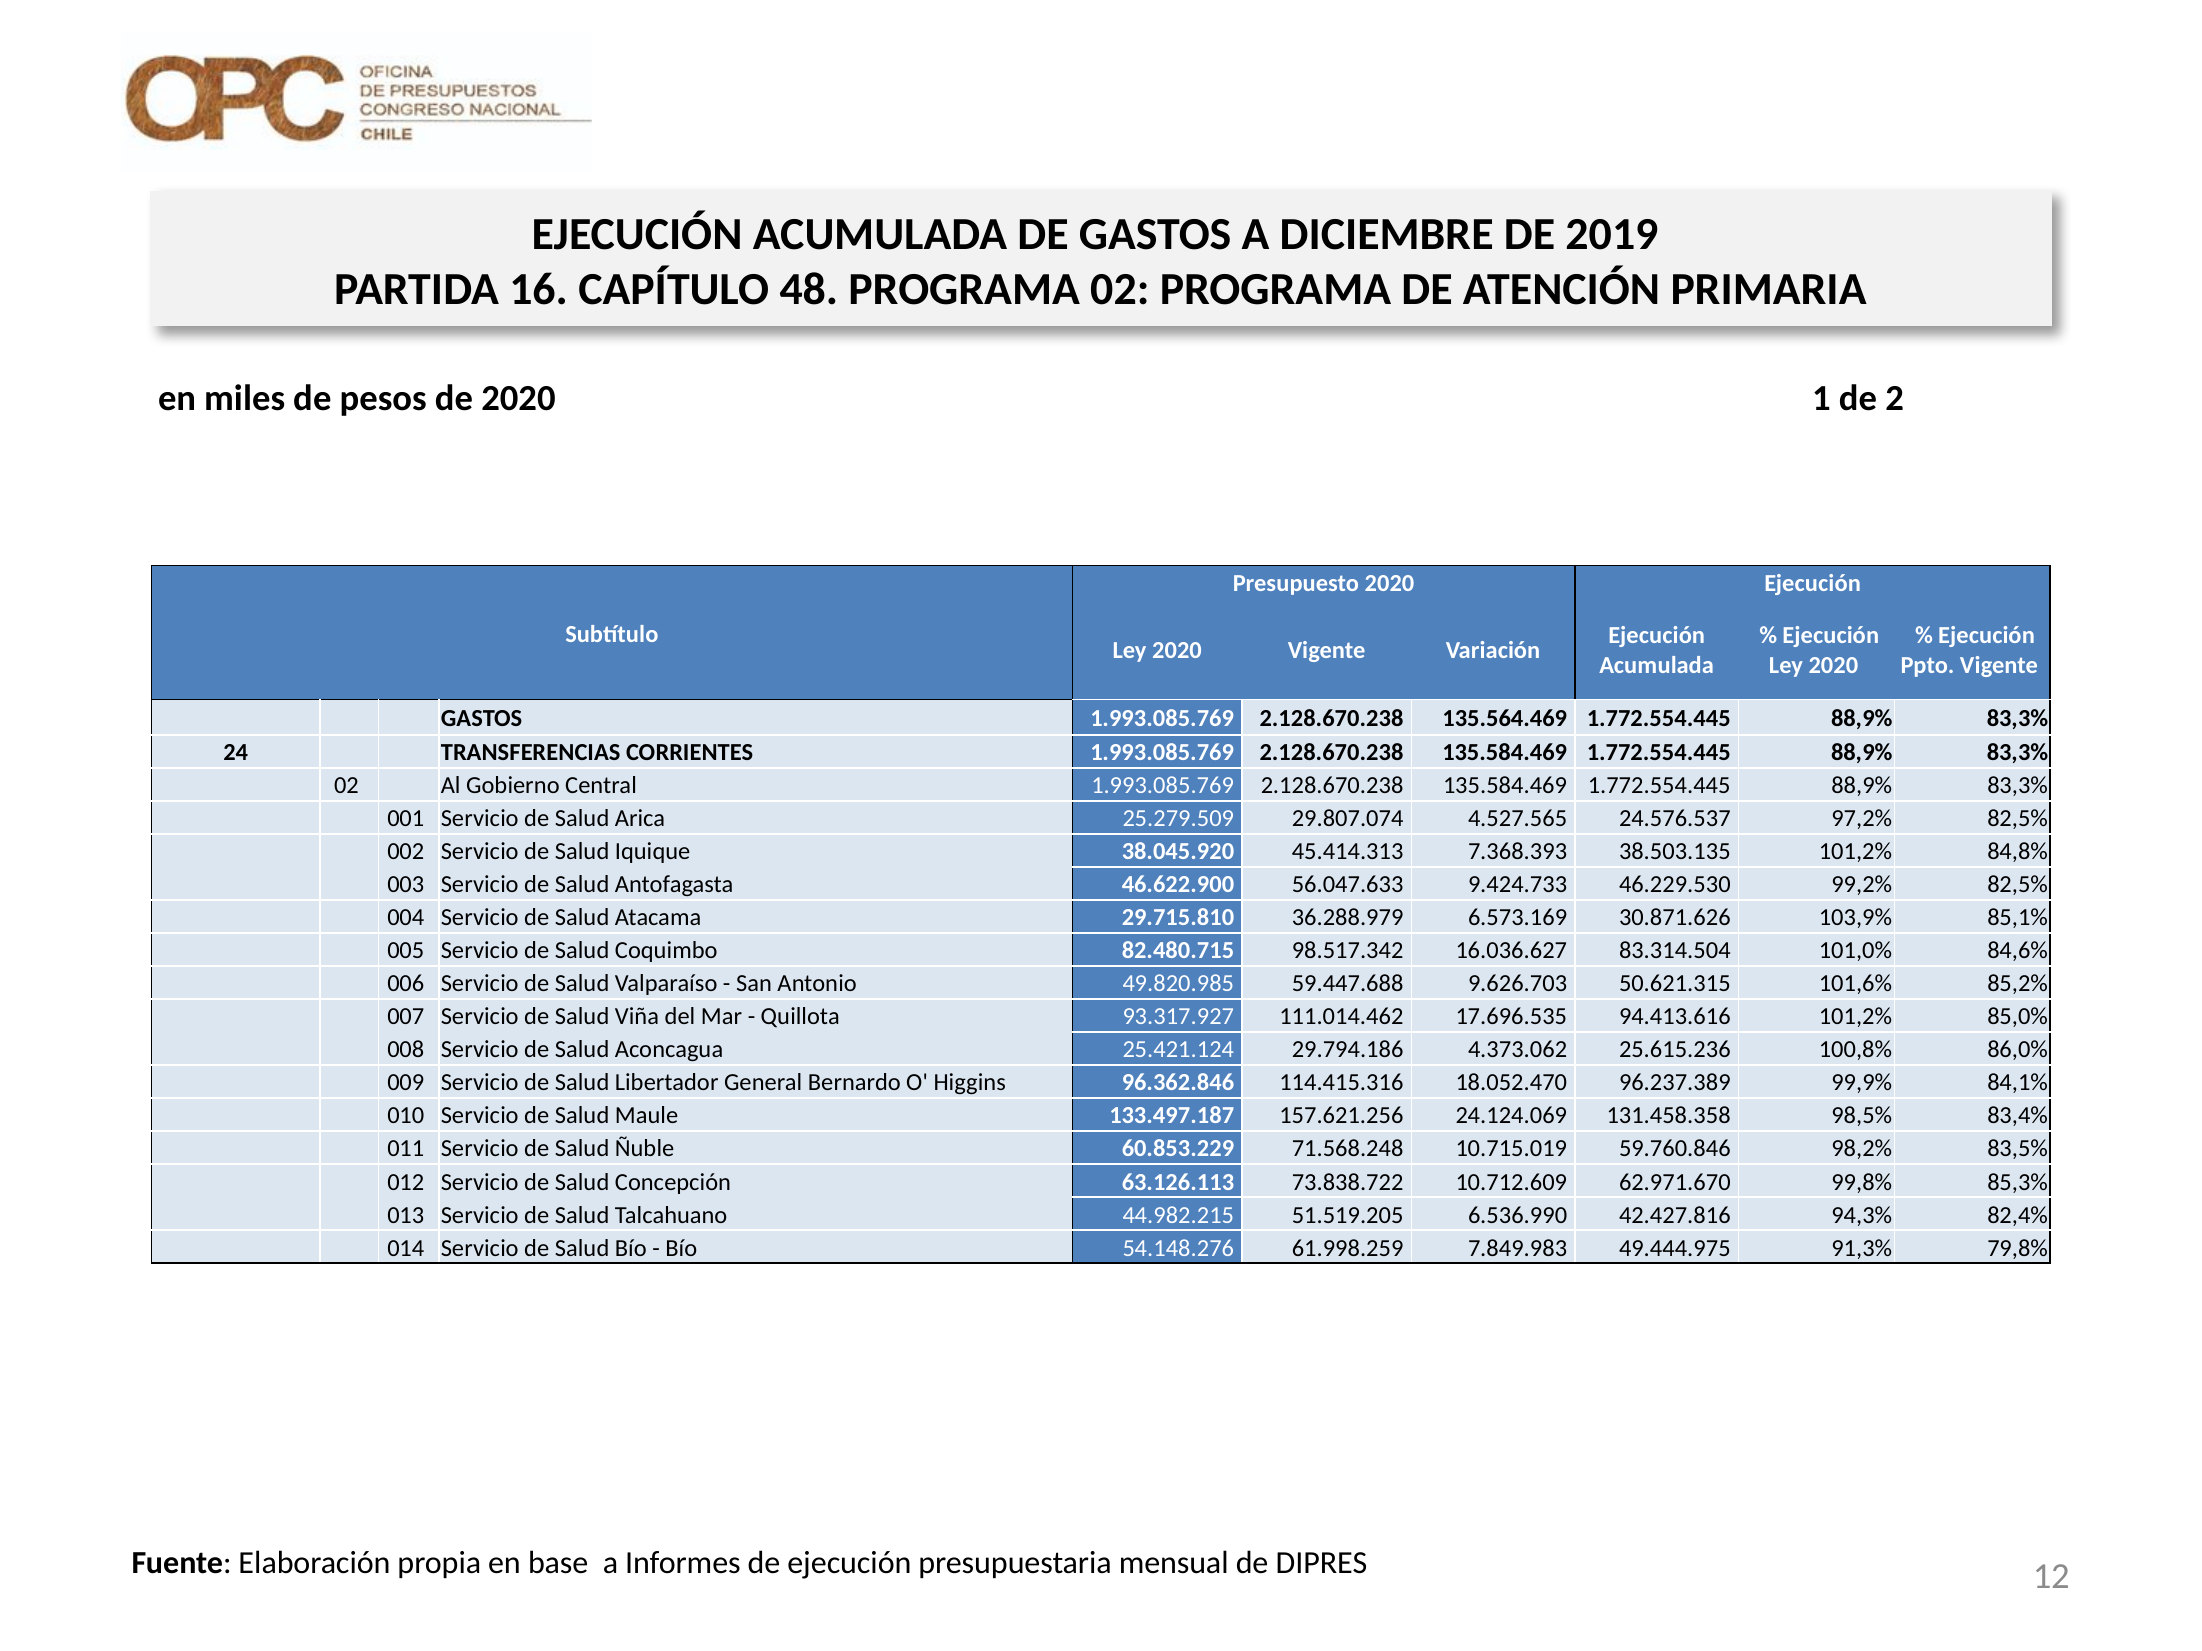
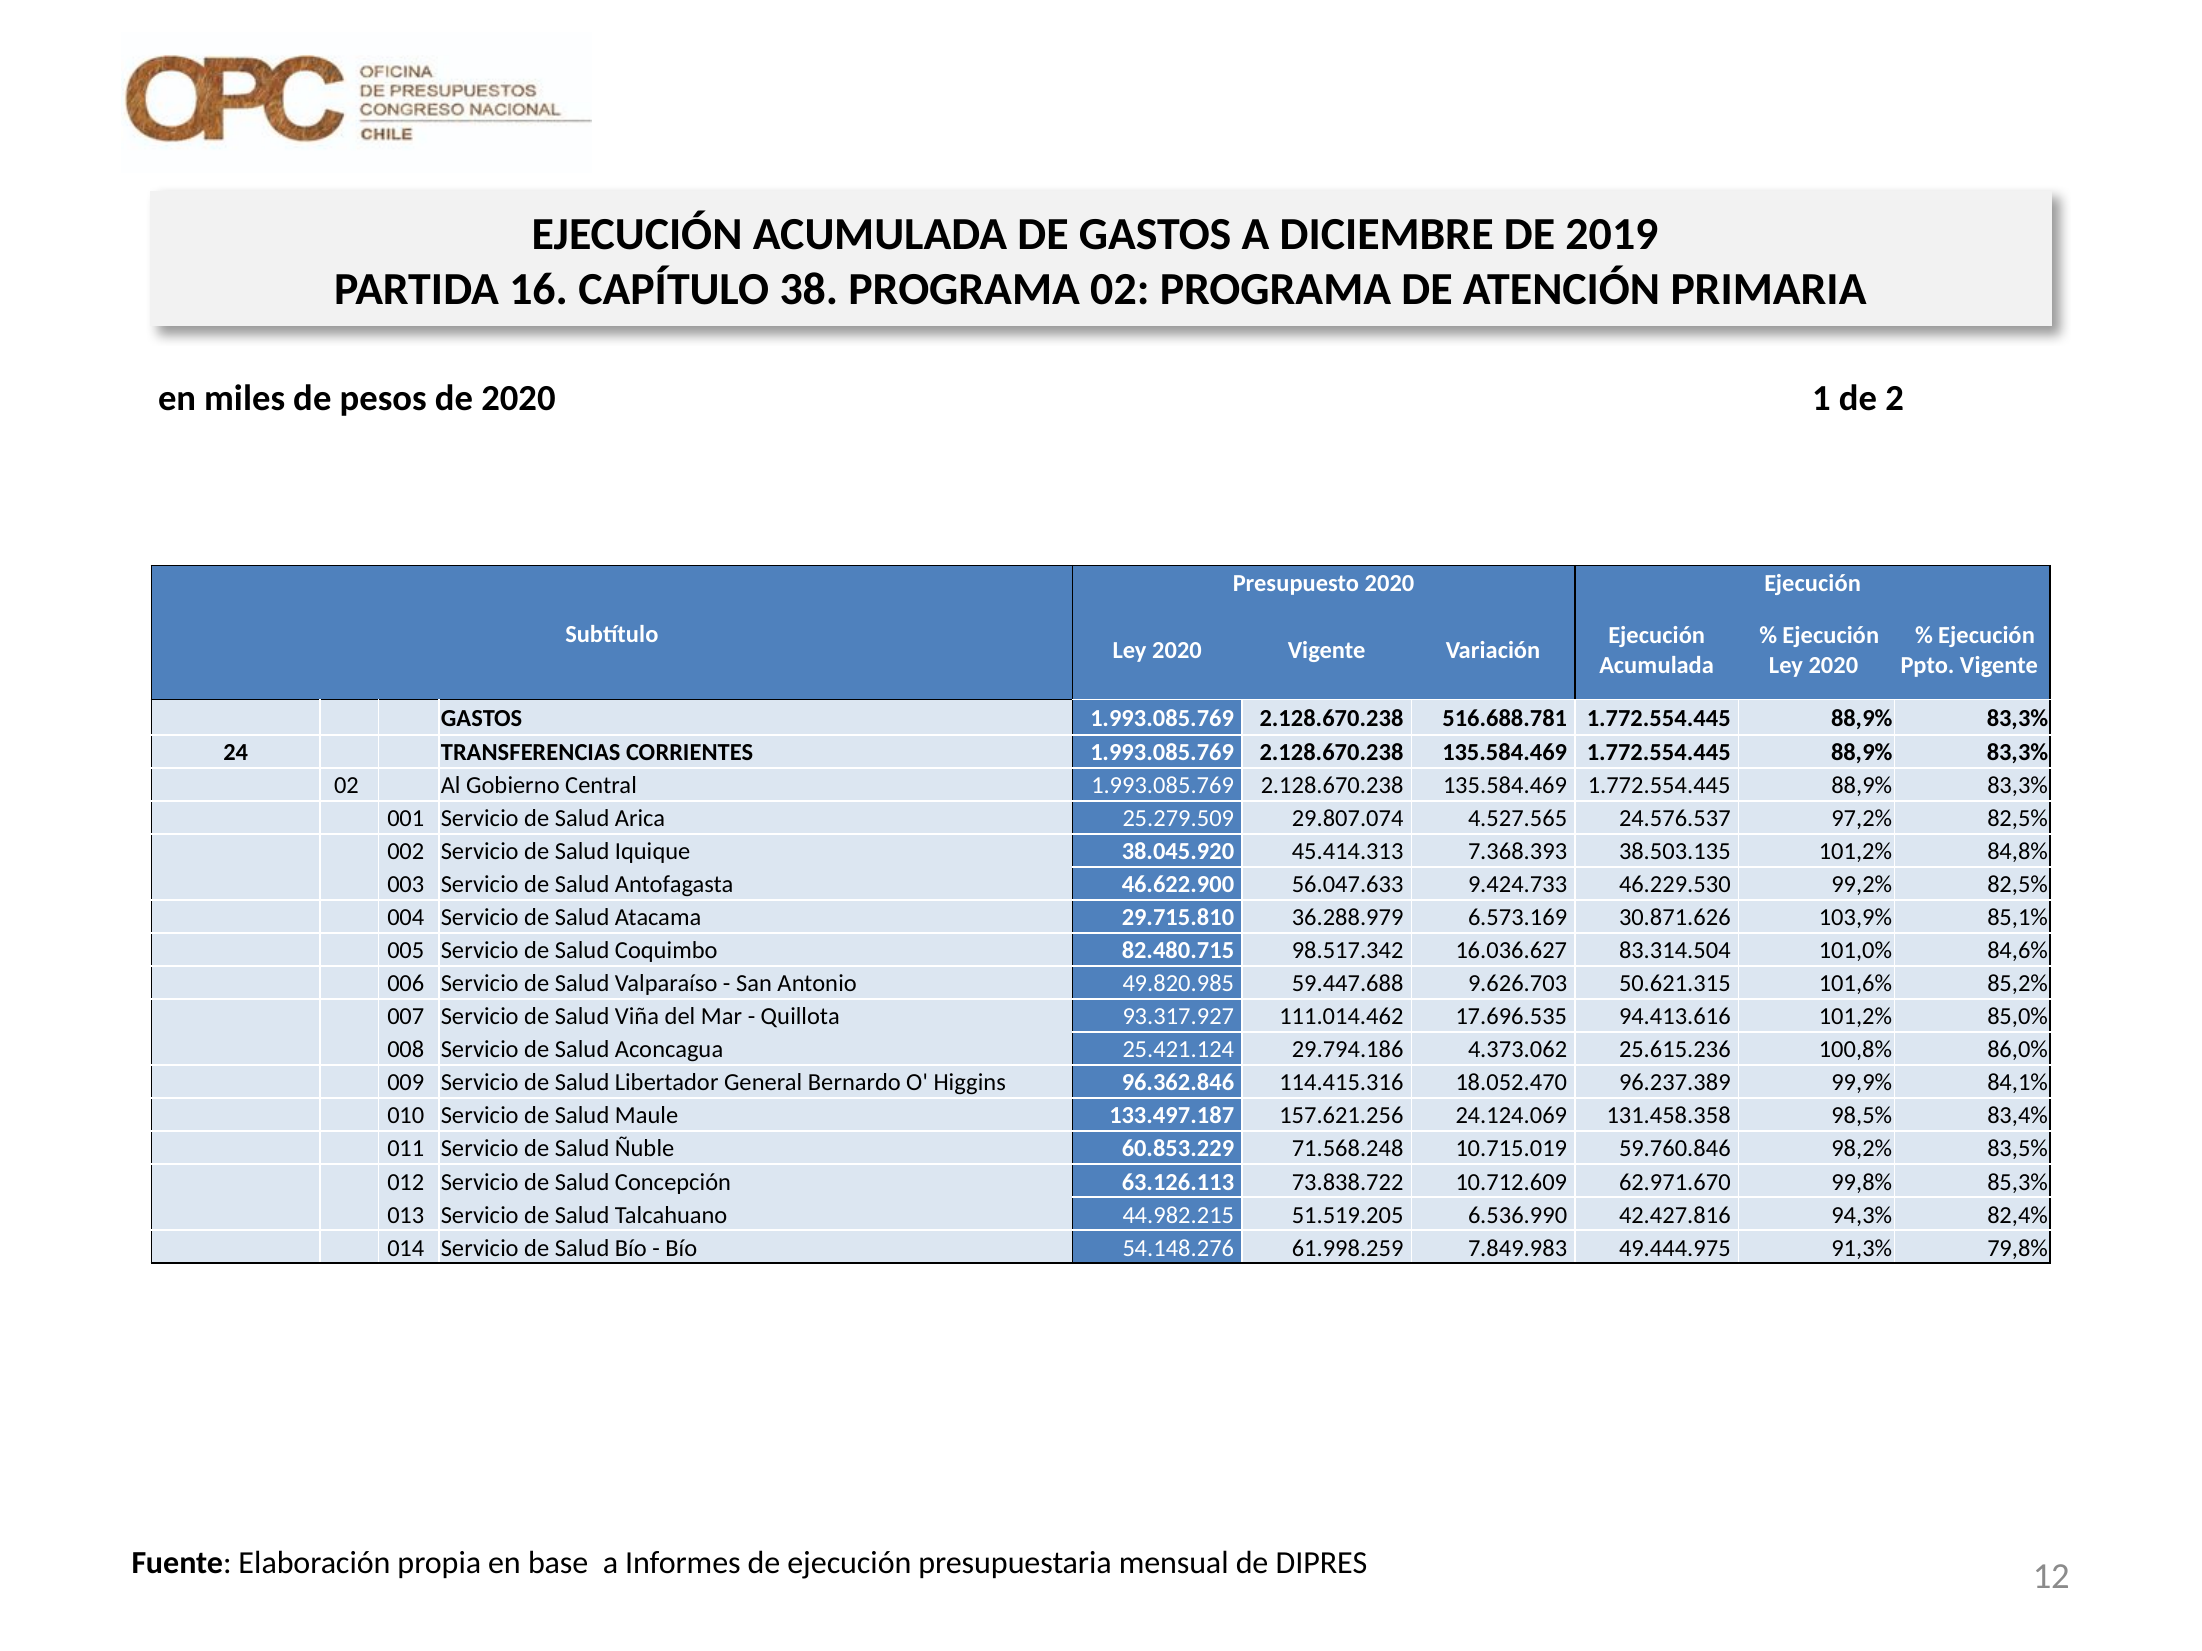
48: 48 -> 38
135.564.469: 135.564.469 -> 516.688.781
